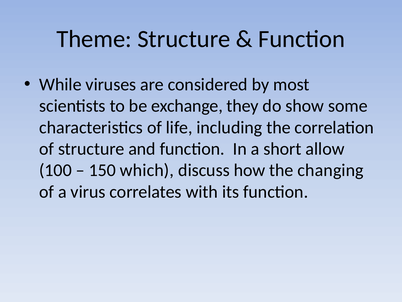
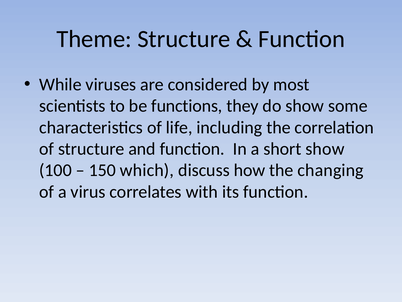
exchange: exchange -> functions
short allow: allow -> show
